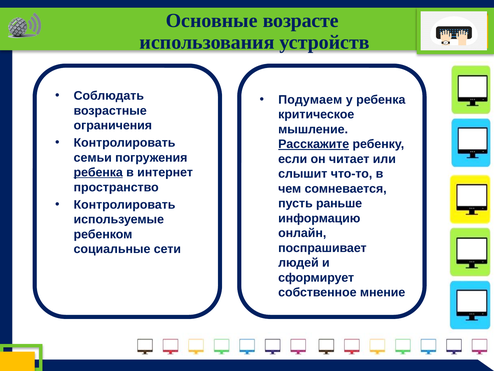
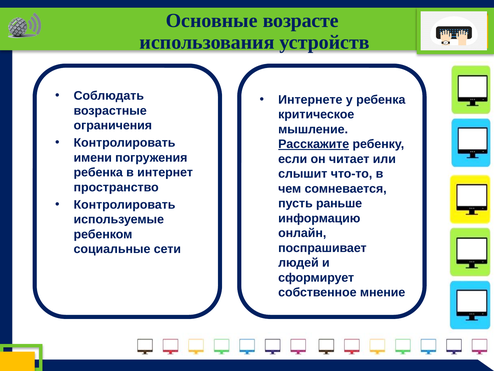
Подумаем: Подумаем -> Интернете
семьи: семьи -> имени
ребенка at (98, 172) underline: present -> none
